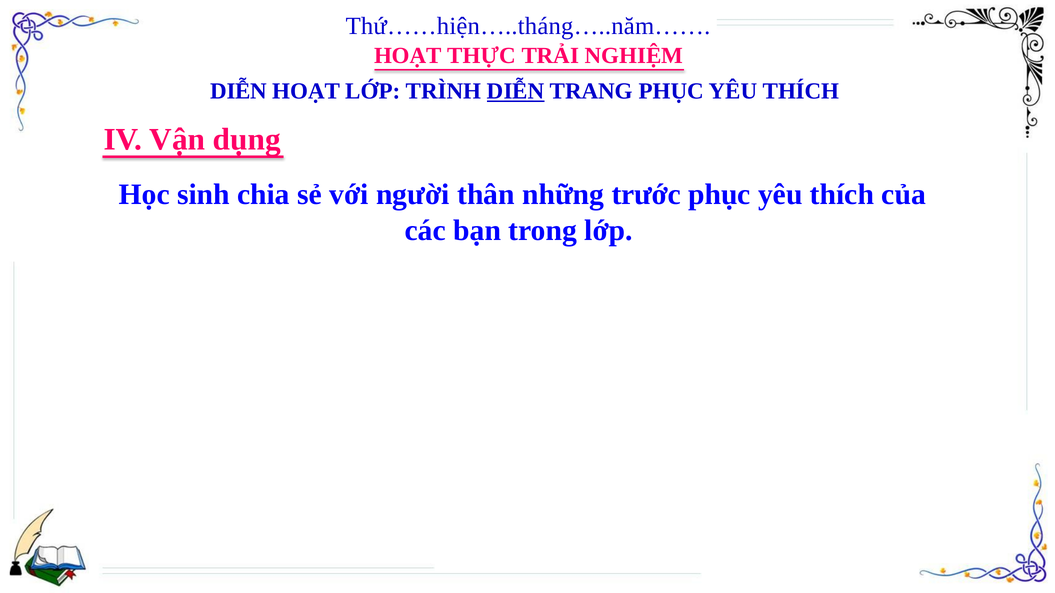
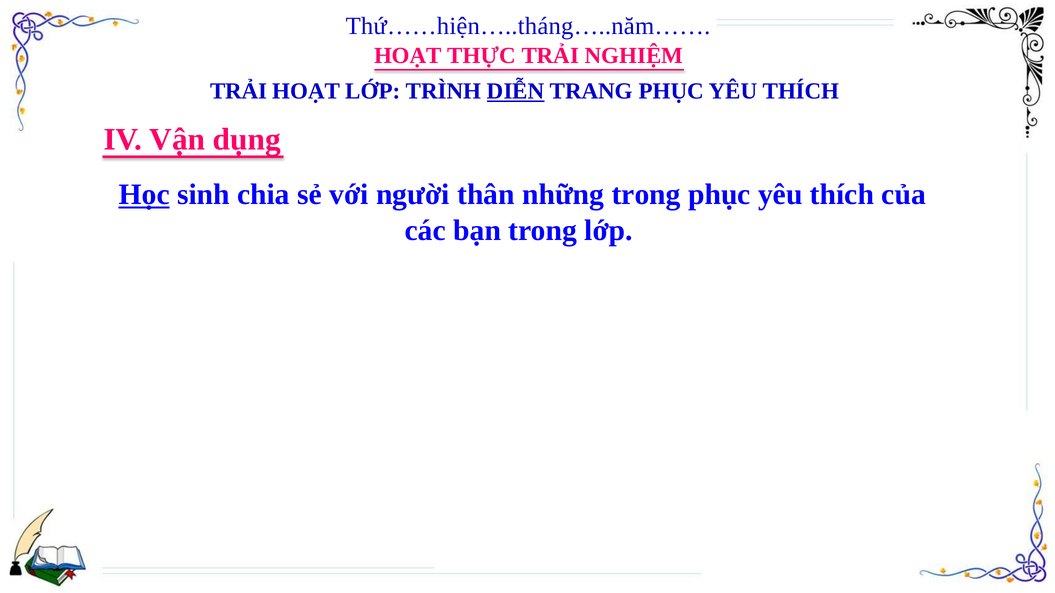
DIỄN at (239, 91): DIỄN -> TRẢI
Học underline: none -> present
những trước: trước -> trong
